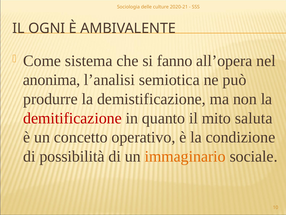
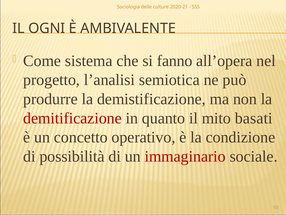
anonima: anonima -> progetto
saluta: saluta -> basati
immaginario colour: orange -> red
